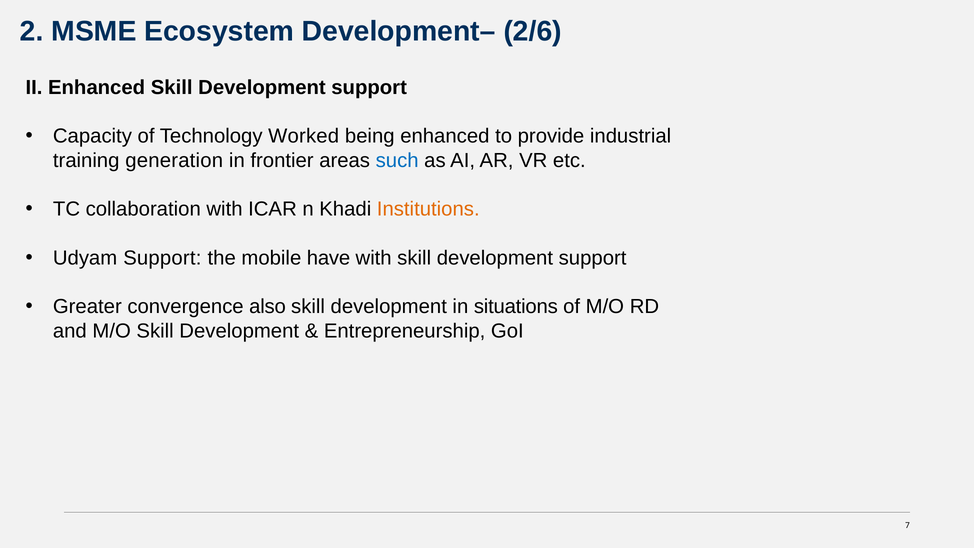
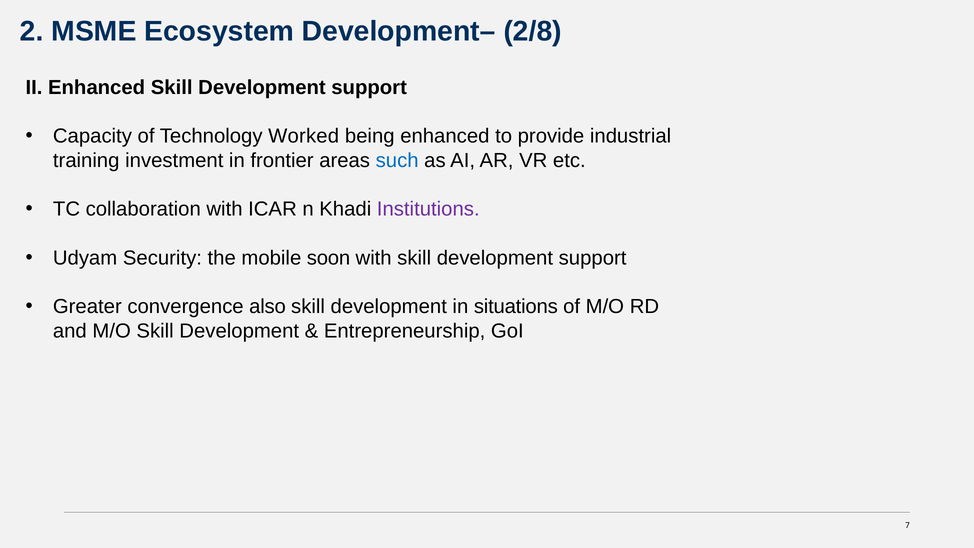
2/6: 2/6 -> 2/8
generation: generation -> investment
Institutions colour: orange -> purple
Udyam Support: Support -> Security
have: have -> soon
